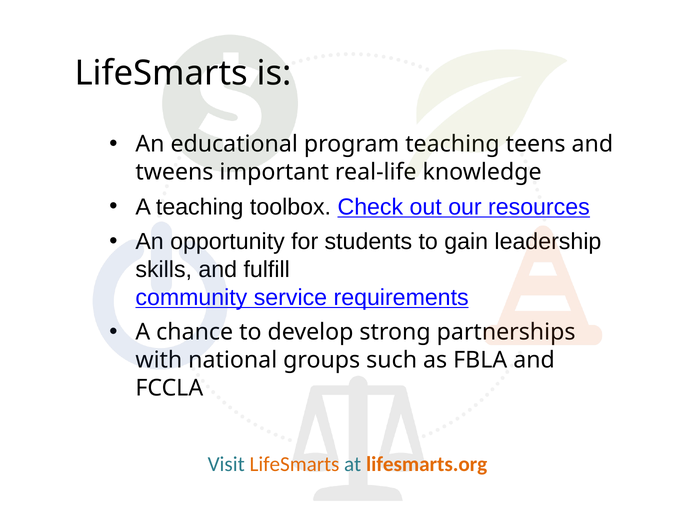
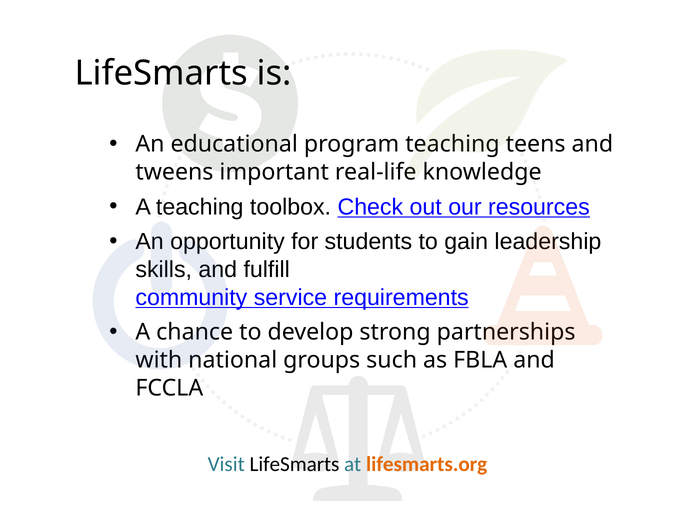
LifeSmarts at (294, 464) colour: orange -> black
